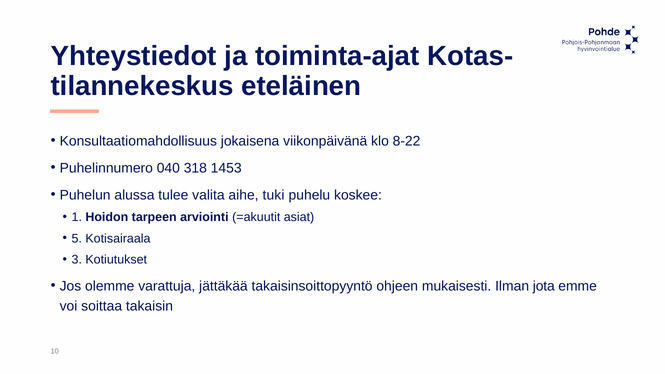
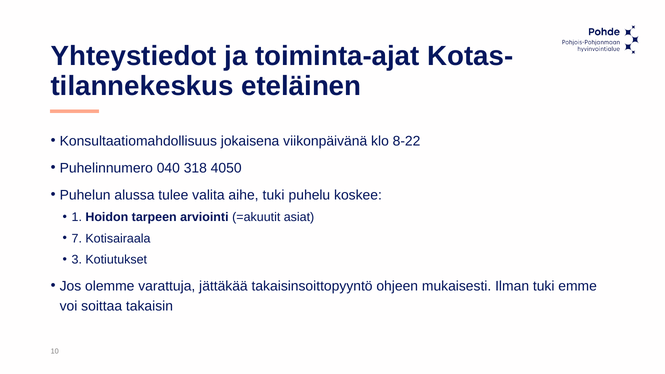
1453: 1453 -> 4050
5: 5 -> 7
Ilman jota: jota -> tuki
